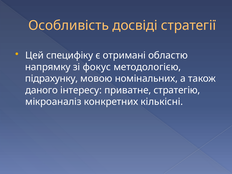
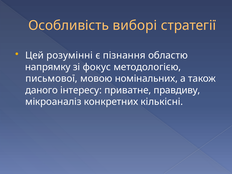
досвіді: досвіді -> виборі
специфіку: специфіку -> розумінні
отримані: отримані -> пізнання
підрахунку: підрахунку -> письмової
стратегію: стратегію -> правдиву
